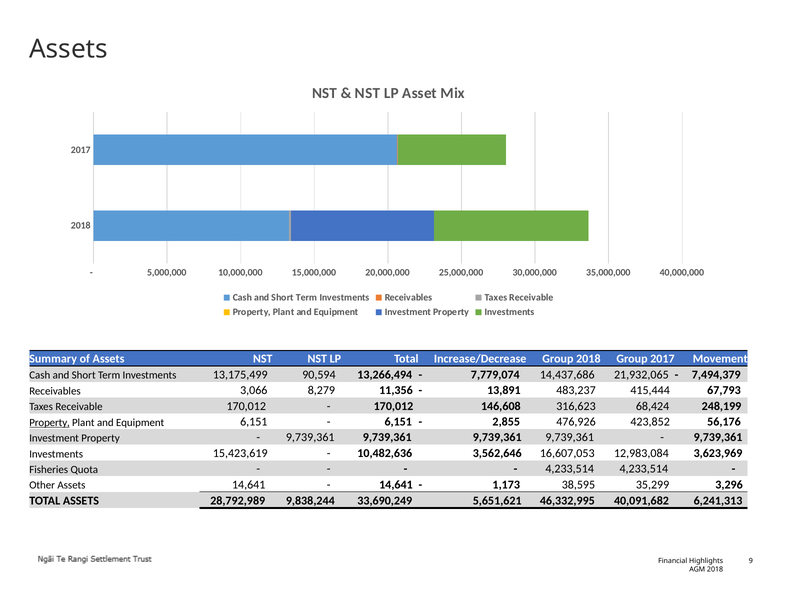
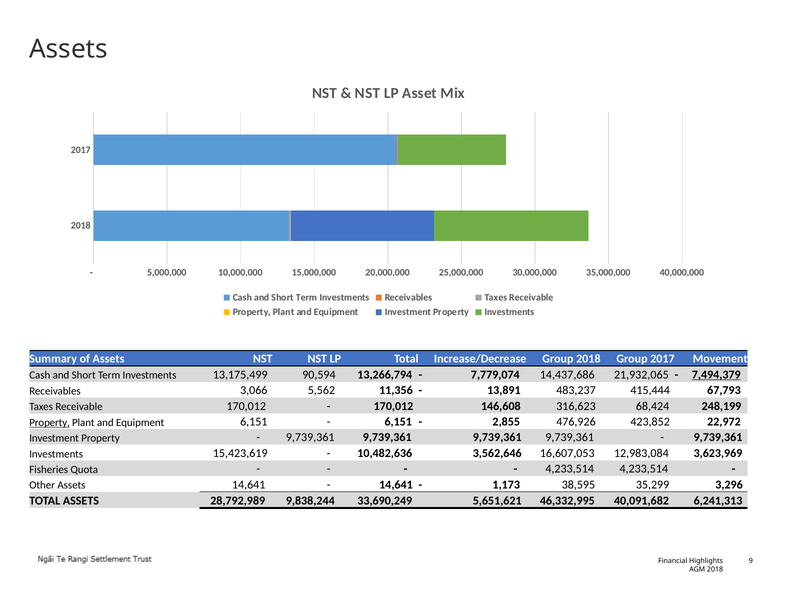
13,266,494: 13,266,494 -> 13,266,794
7,494,379 underline: none -> present
8,279: 8,279 -> 5,562
56,176: 56,176 -> 22,972
